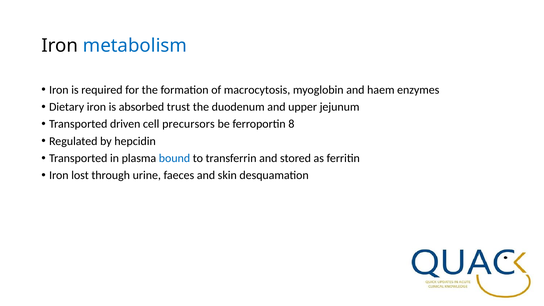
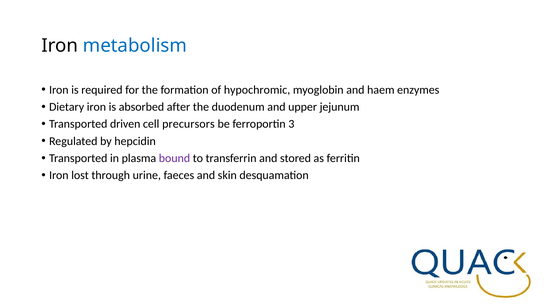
macrocytosis: macrocytosis -> hypochromic
trust: trust -> after
8: 8 -> 3
bound colour: blue -> purple
